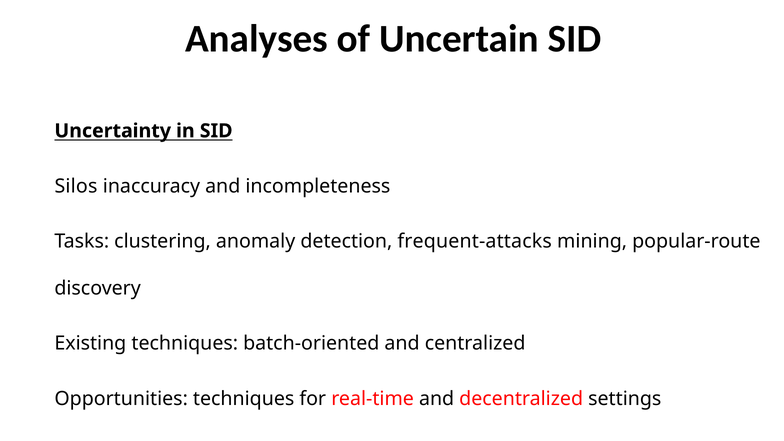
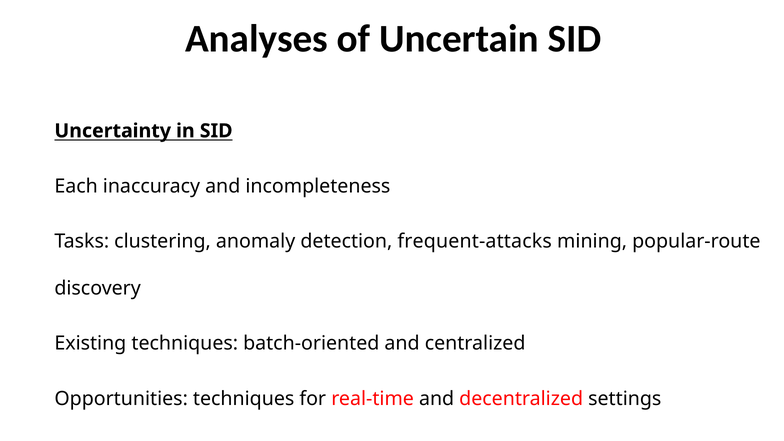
Silos: Silos -> Each
